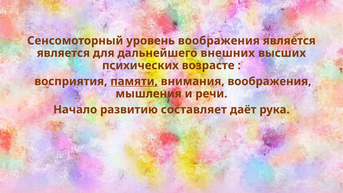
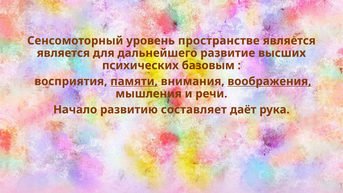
уровень воображения: воображения -> пространстве
внешних: внешних -> развитие
возрасте: возрасте -> базовым
воображения at (269, 81) underline: none -> present
